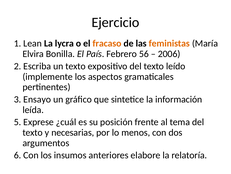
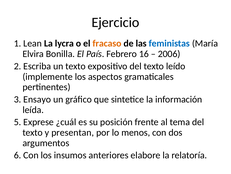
feministas colour: orange -> blue
56: 56 -> 16
necesarias: necesarias -> presentan
